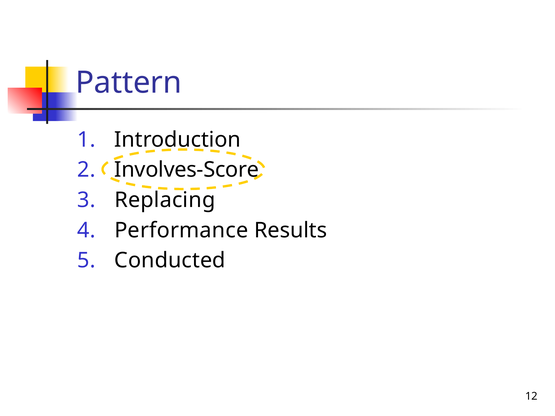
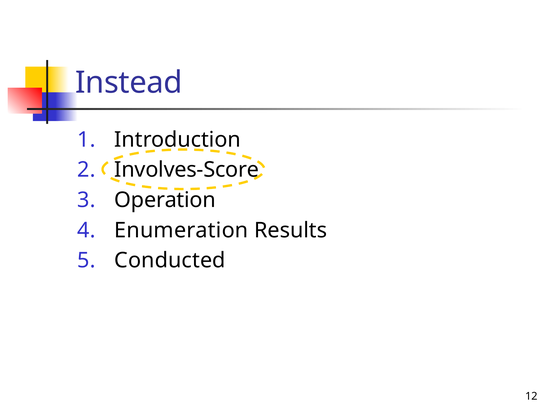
Pattern: Pattern -> Instead
Replacing: Replacing -> Operation
Performance: Performance -> Enumeration
